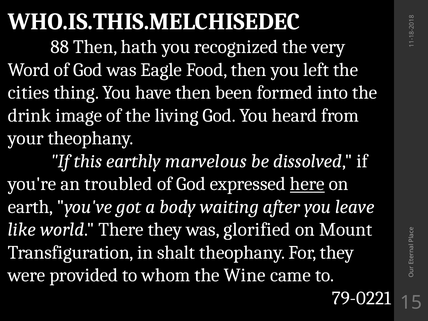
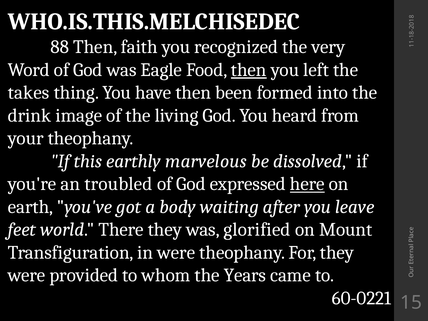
hath: hath -> faith
then at (249, 70) underline: none -> present
cities: cities -> takes
like: like -> feet
in shalt: shalt -> were
Wine: Wine -> Years
79-0221: 79-0221 -> 60-0221
